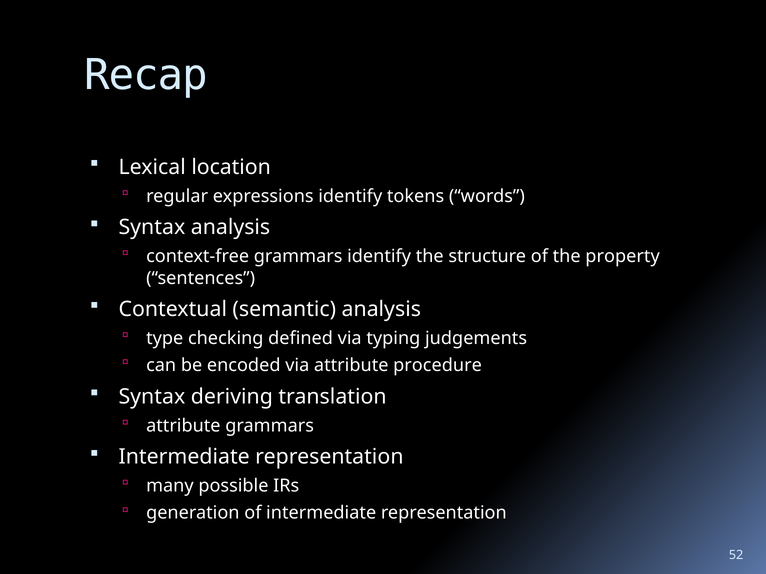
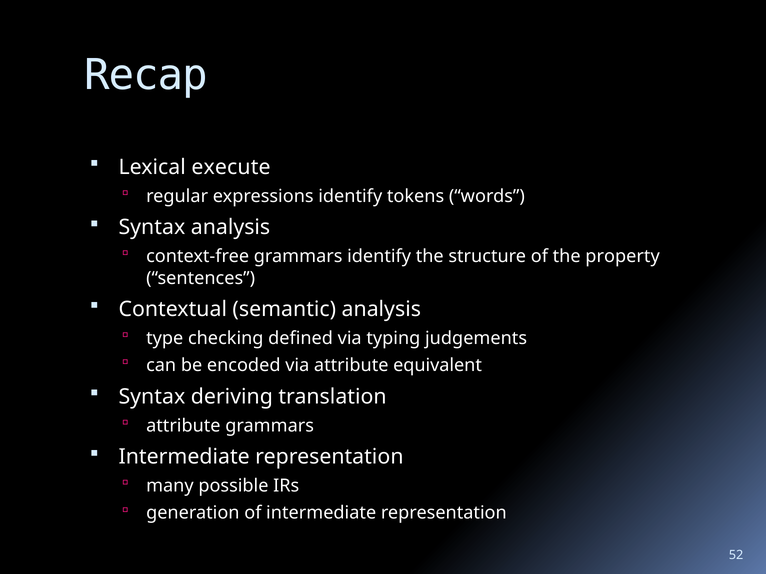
location: location -> execute
procedure: procedure -> equivalent
